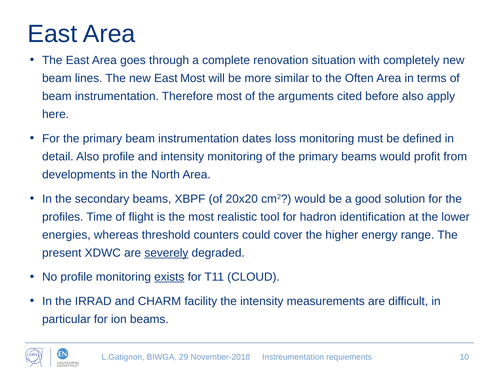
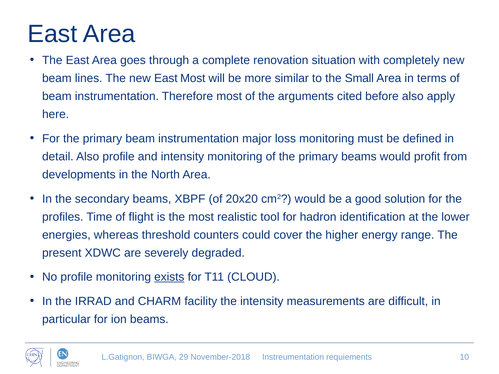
Often: Often -> Small
dates: dates -> major
severely underline: present -> none
